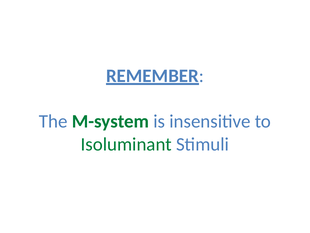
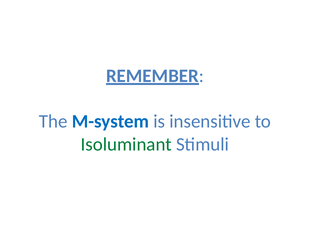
M-system colour: green -> blue
